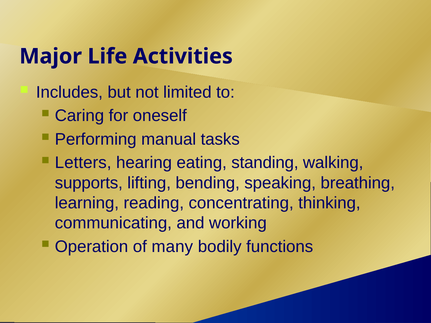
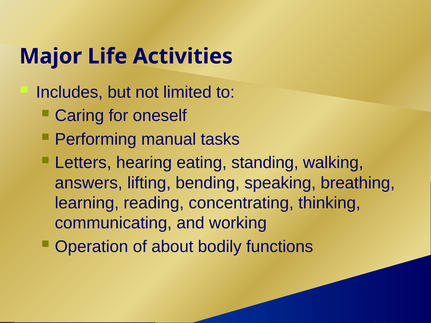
supports: supports -> answers
many: many -> about
